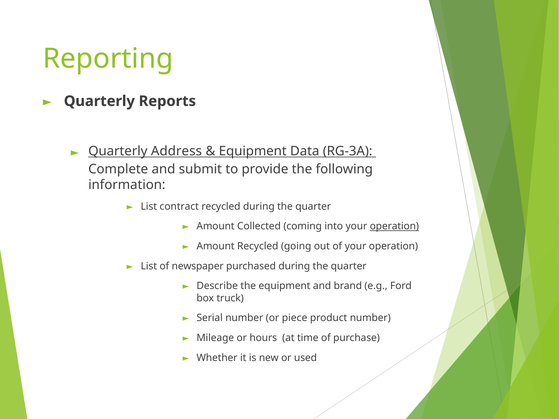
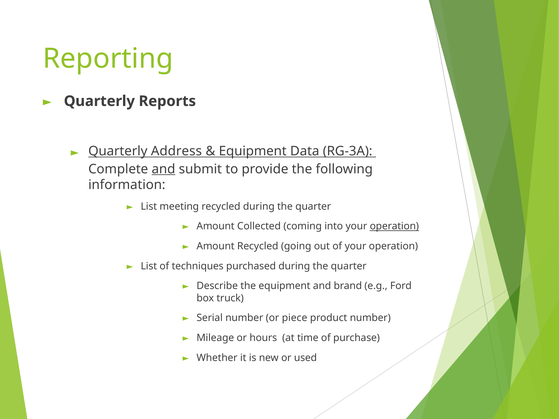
and at (163, 169) underline: none -> present
contract: contract -> meeting
newspaper: newspaper -> techniques
